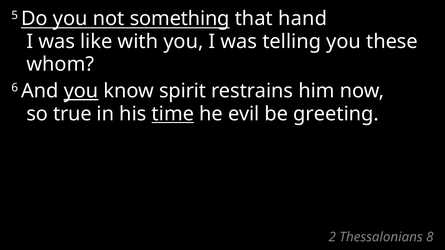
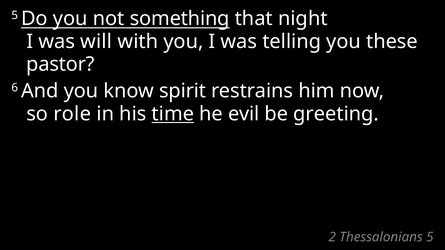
hand: hand -> night
like: like -> will
whom: whom -> pastor
you at (81, 91) underline: present -> none
true: true -> role
Thessalonians 8: 8 -> 5
